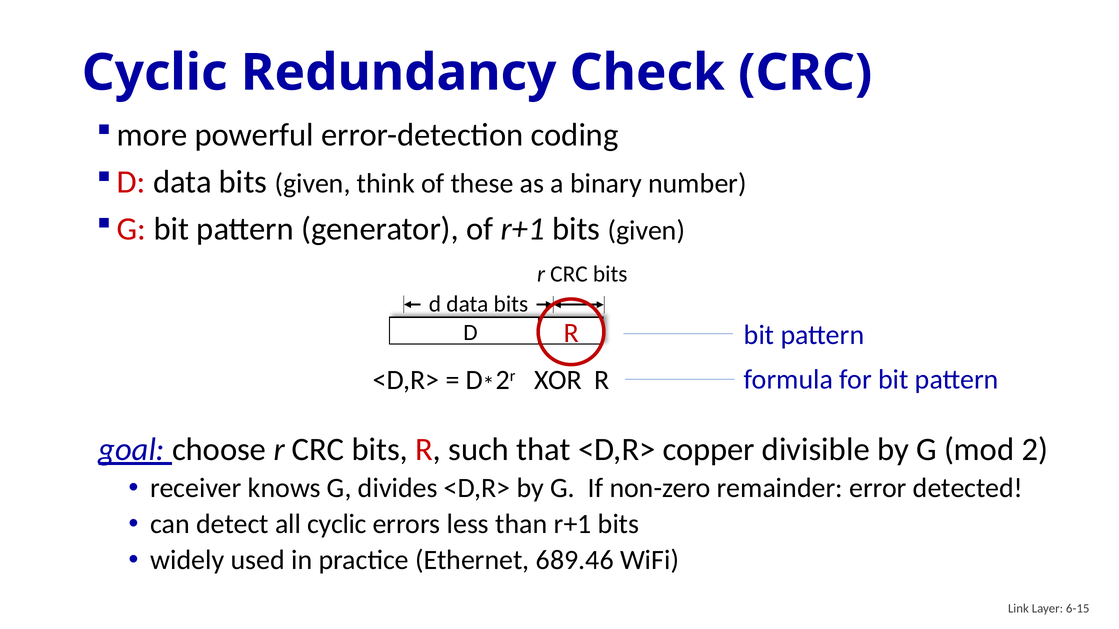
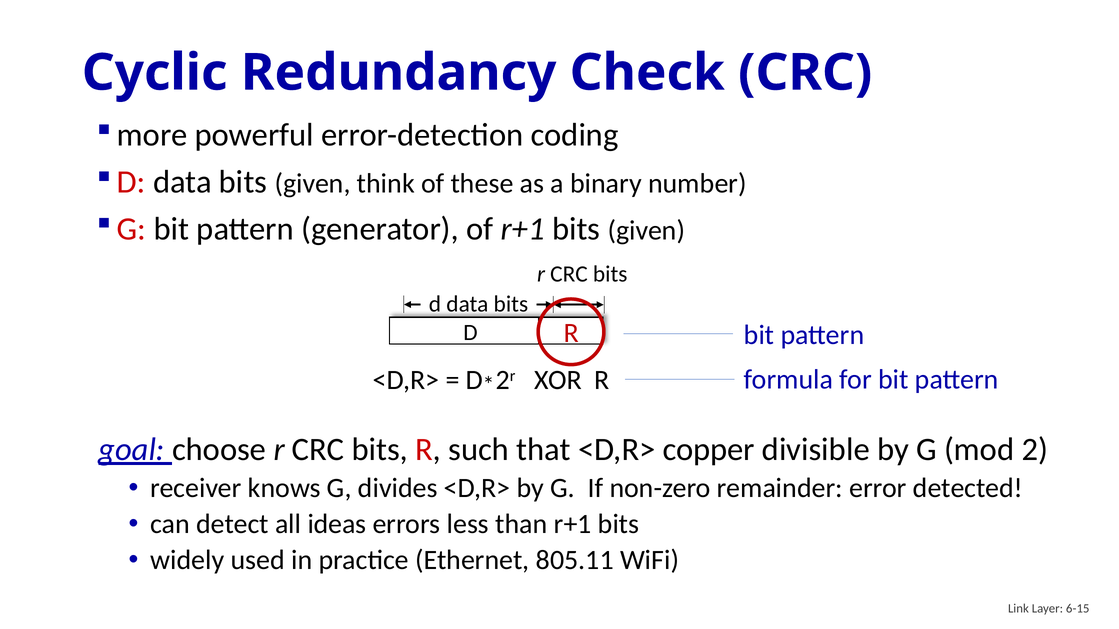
all cyclic: cyclic -> ideas
689.46: 689.46 -> 805.11
